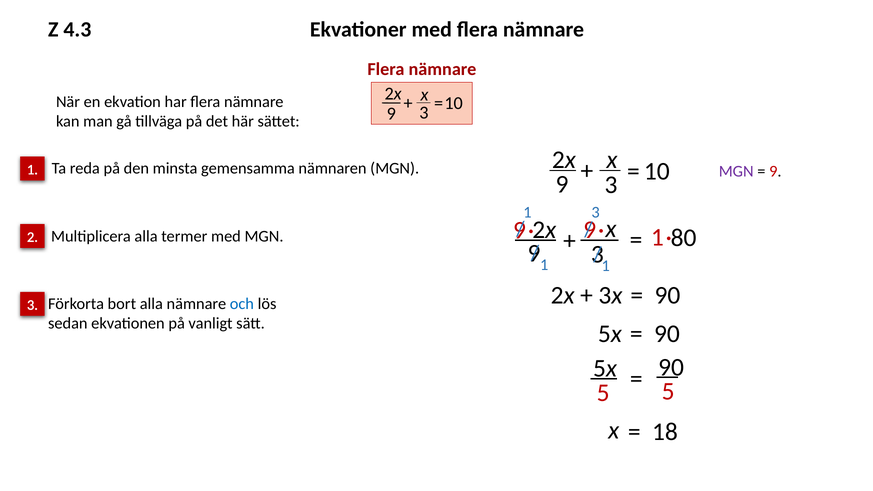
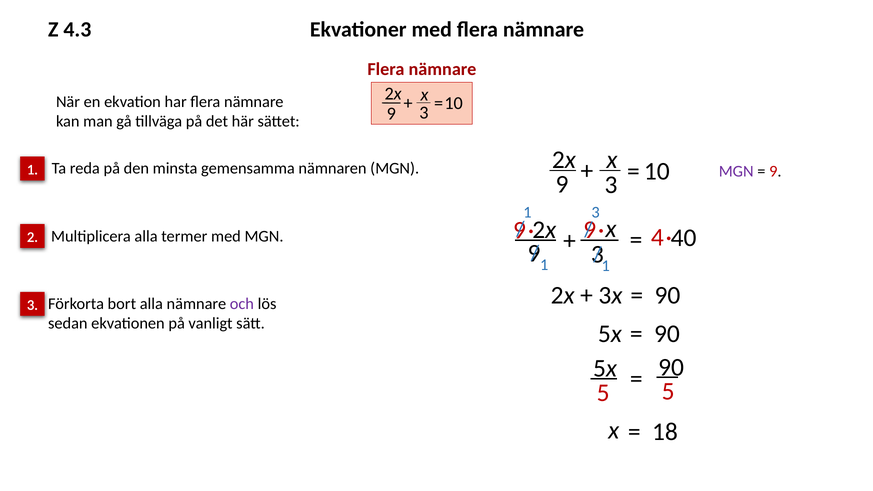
1 at (657, 237): 1 -> 4
80: 80 -> 40
och colour: blue -> purple
